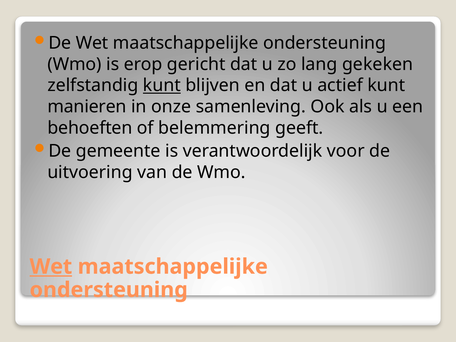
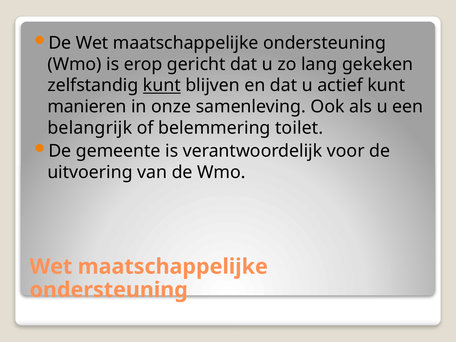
behoeften: behoeften -> belangrijk
geeft: geeft -> toilet
Wet at (51, 267) underline: present -> none
